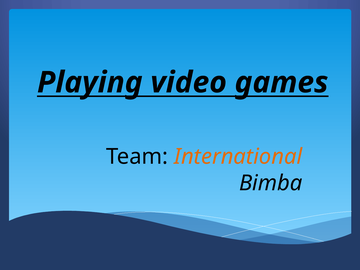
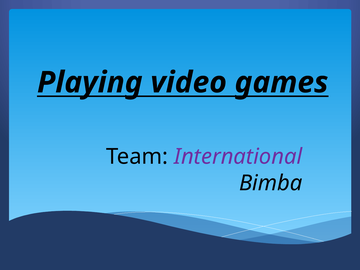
International colour: orange -> purple
